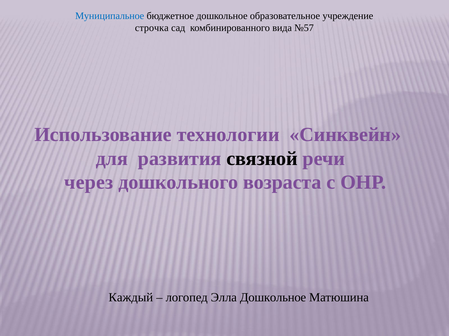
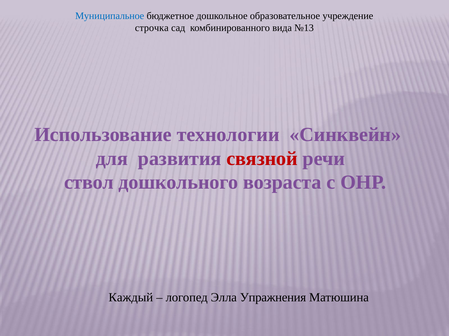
№57: №57 -> №13
связной colour: black -> red
через: через -> ствол
Элла Дошкольное: Дошкольное -> Упражнения
